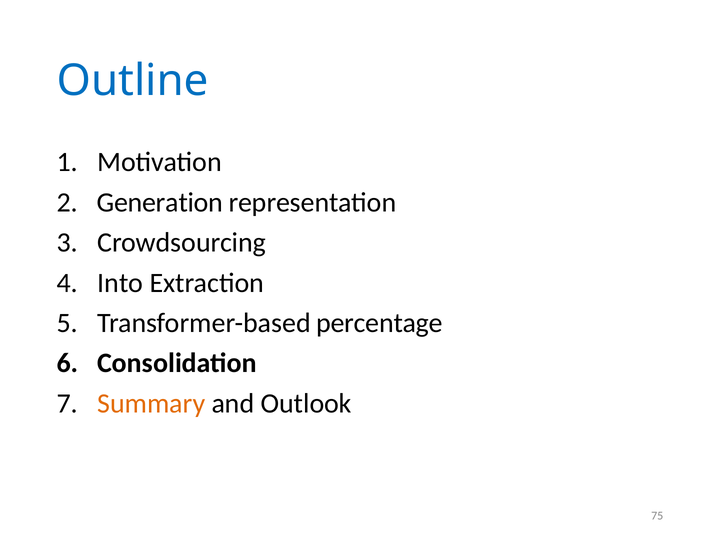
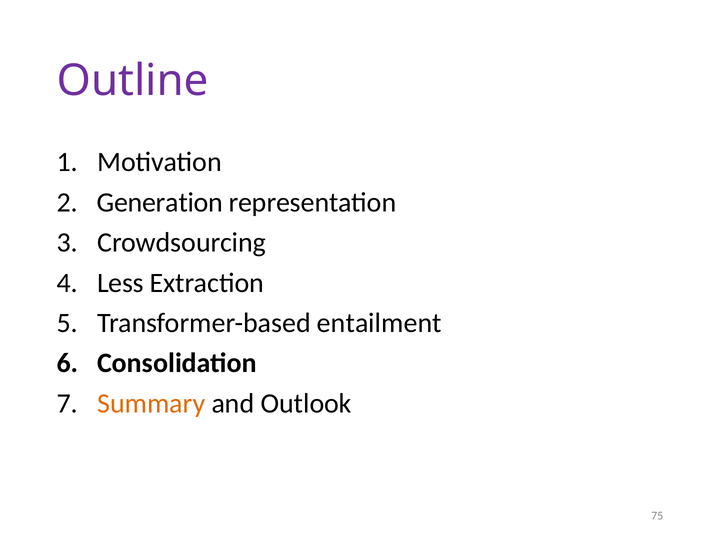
Outline colour: blue -> purple
Into: Into -> Less
percentage: percentage -> entailment
